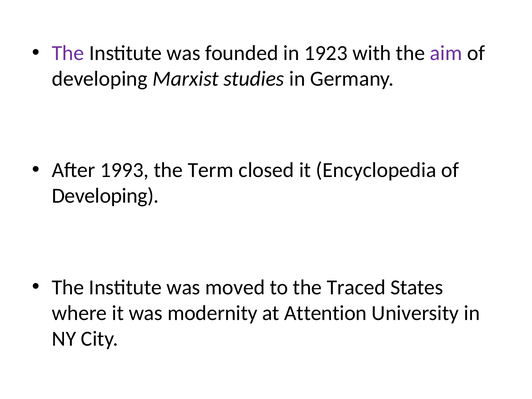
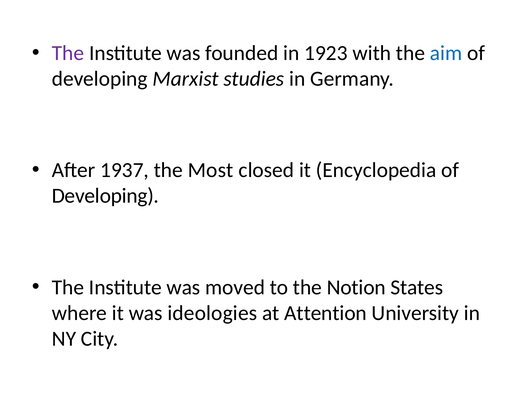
aim colour: purple -> blue
1993: 1993 -> 1937
Term: Term -> Most
Traced: Traced -> Notion
modernity: modernity -> ideologies
